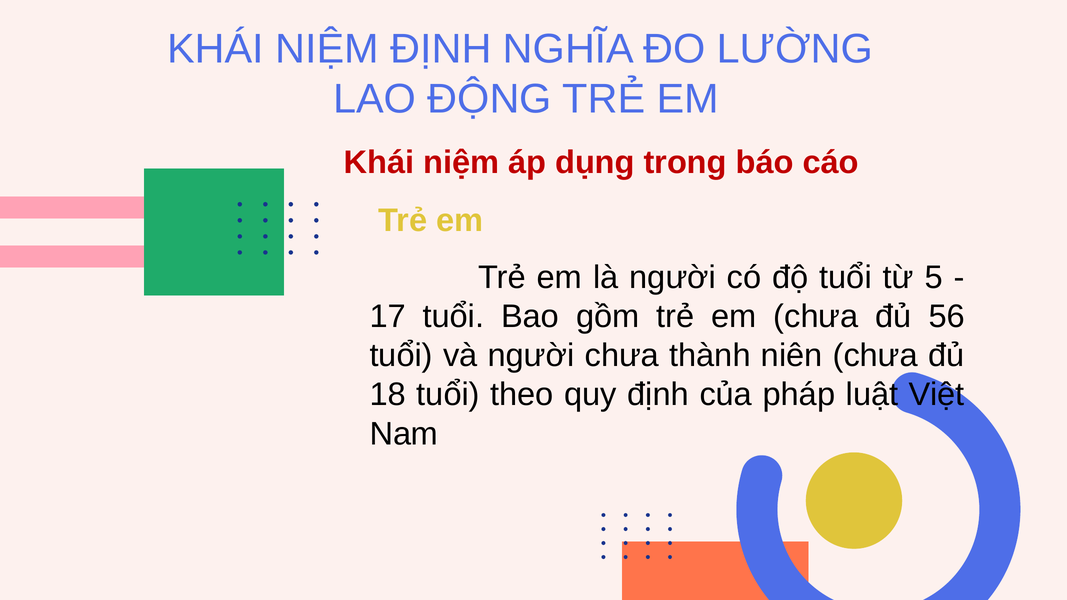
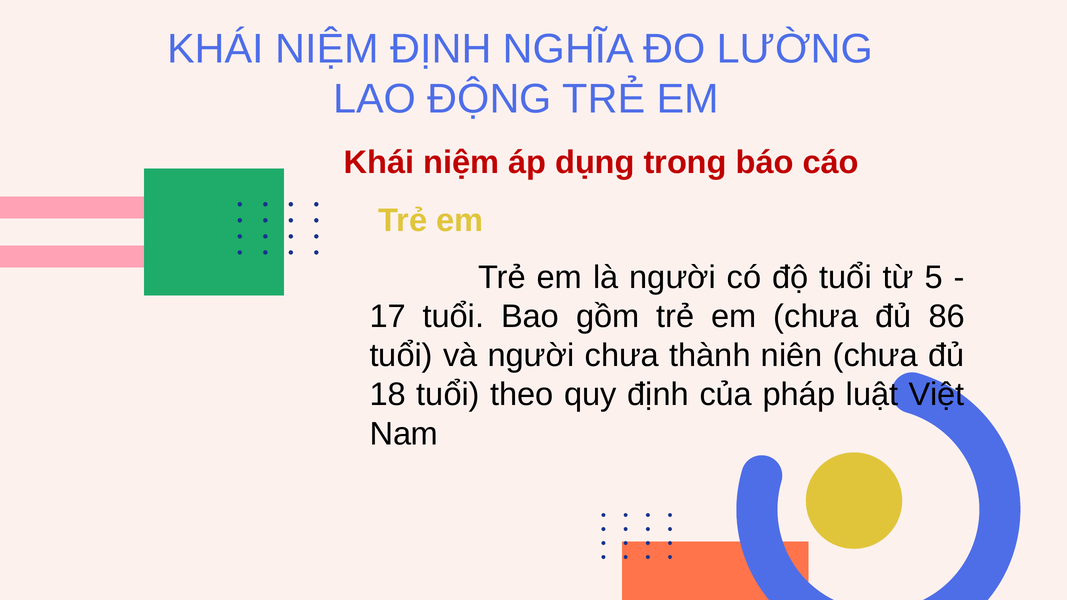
56: 56 -> 86
